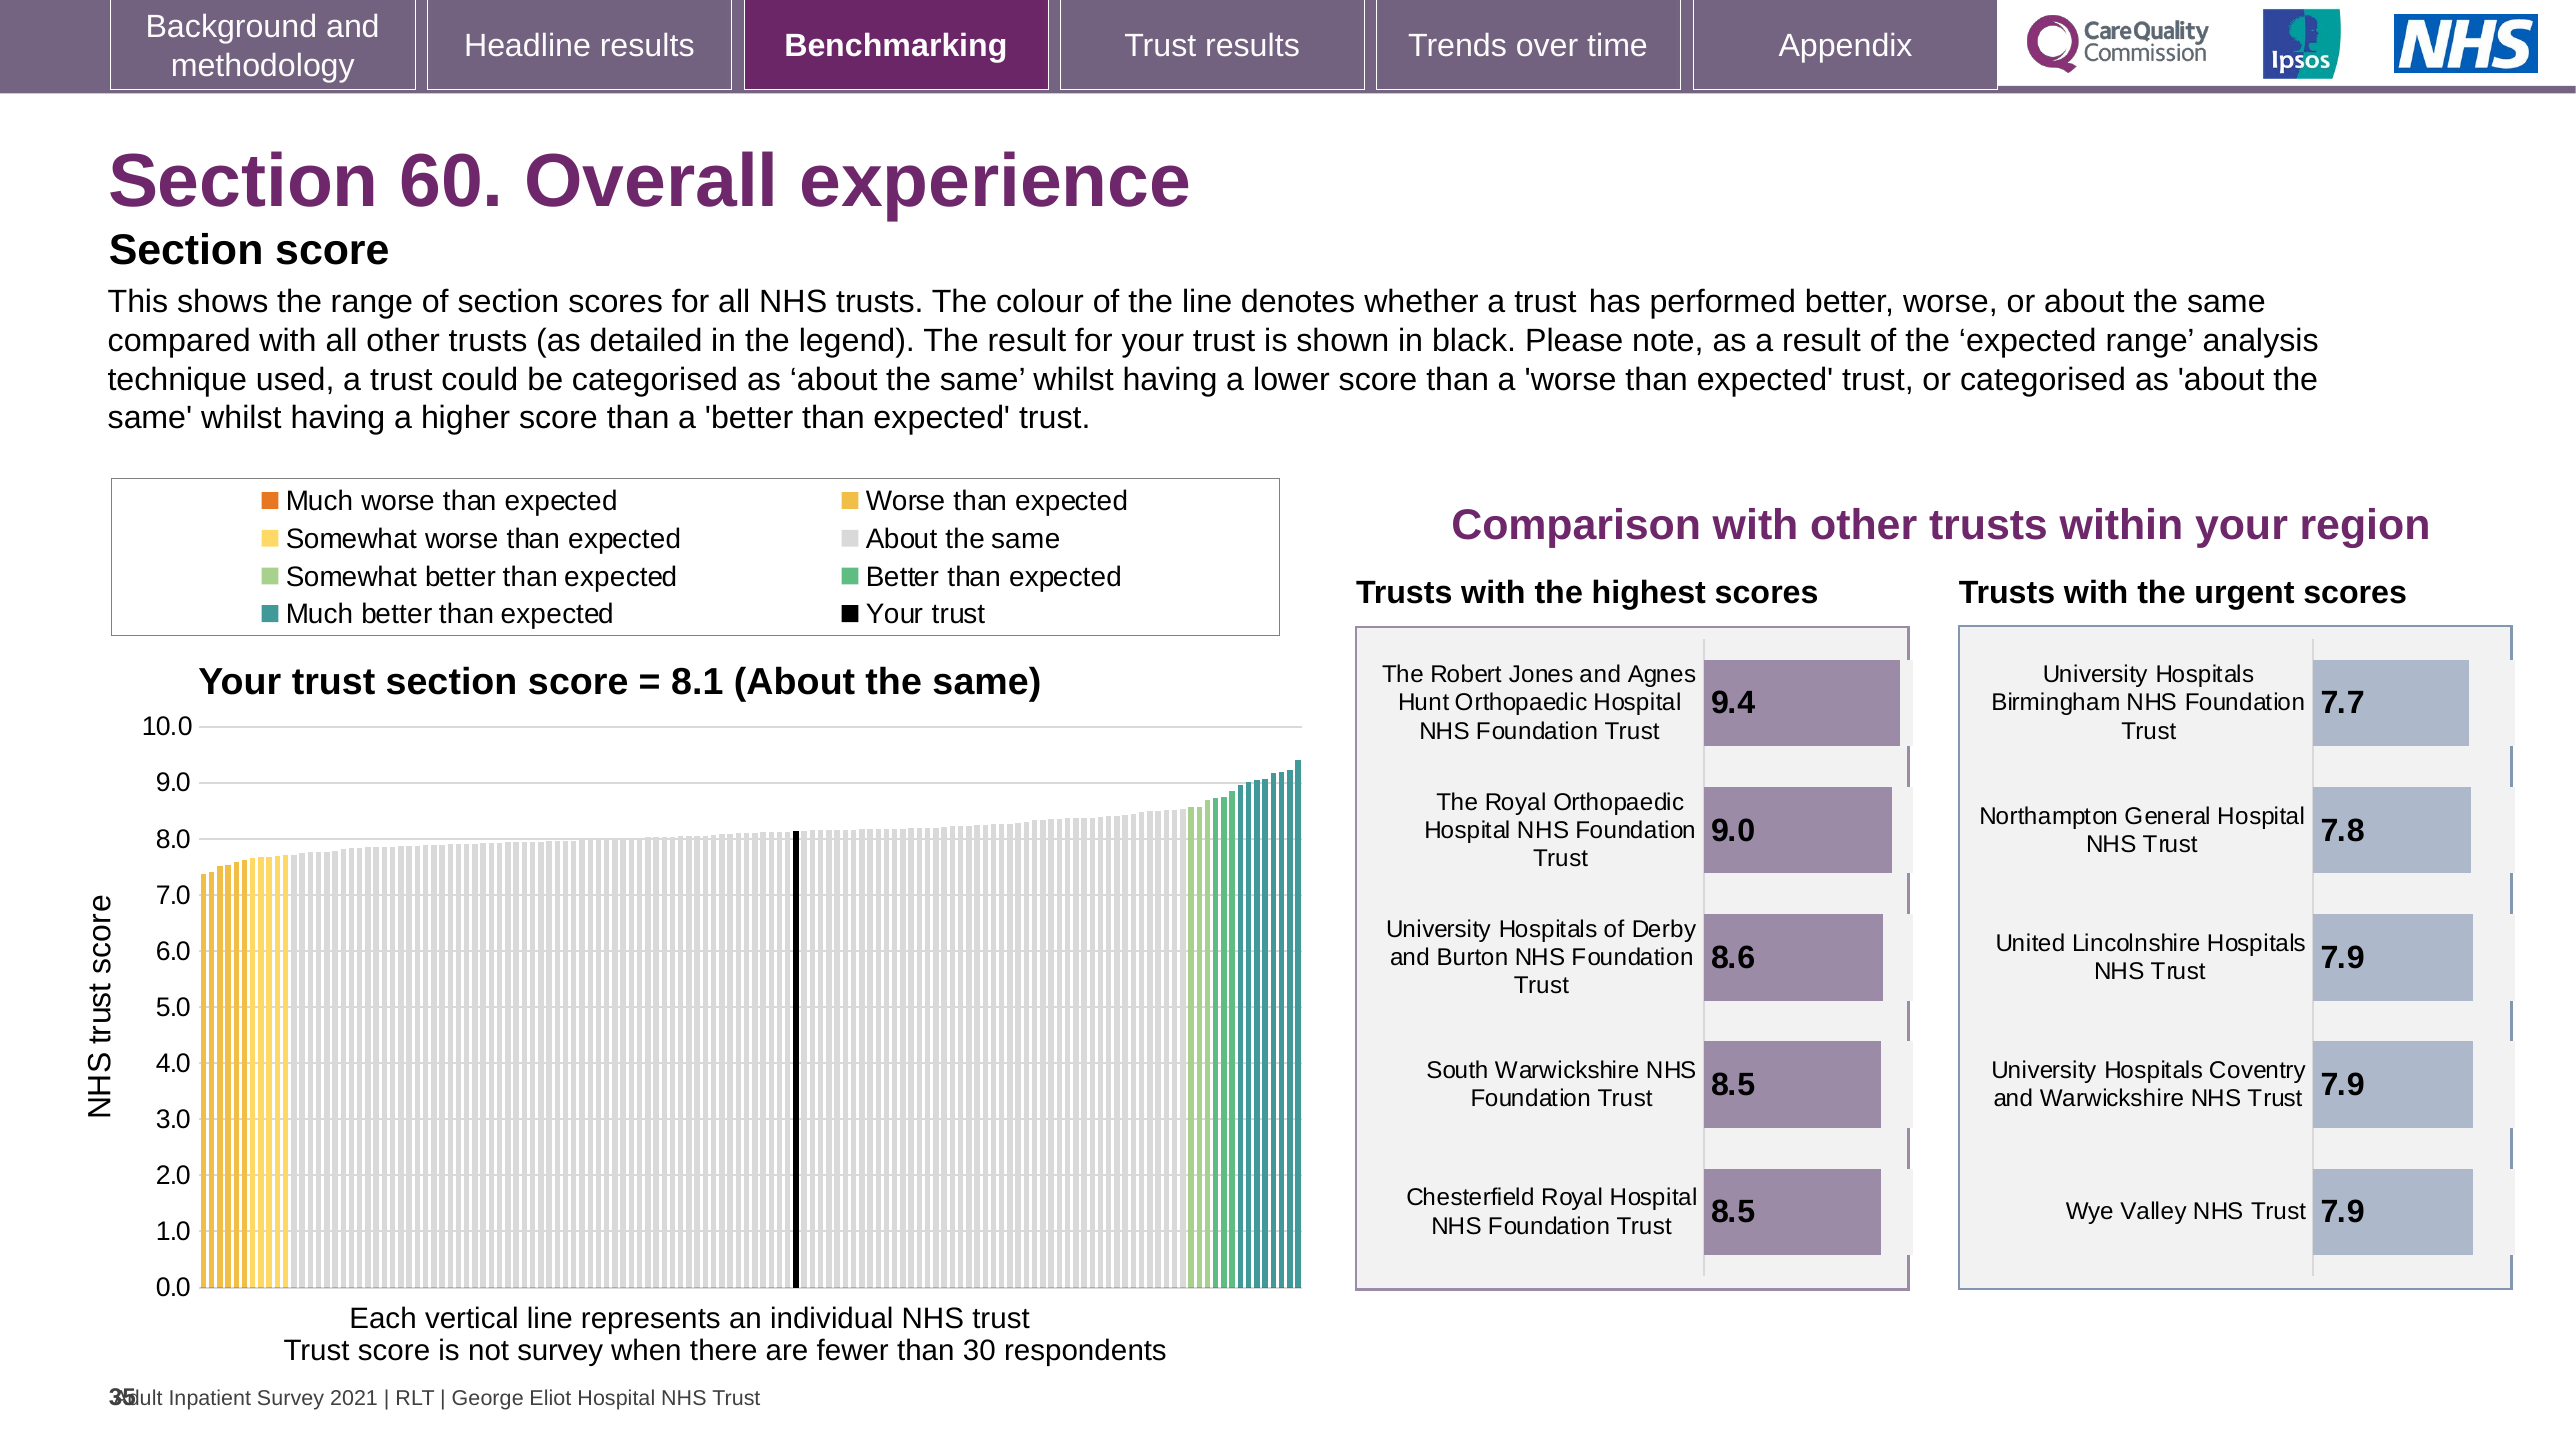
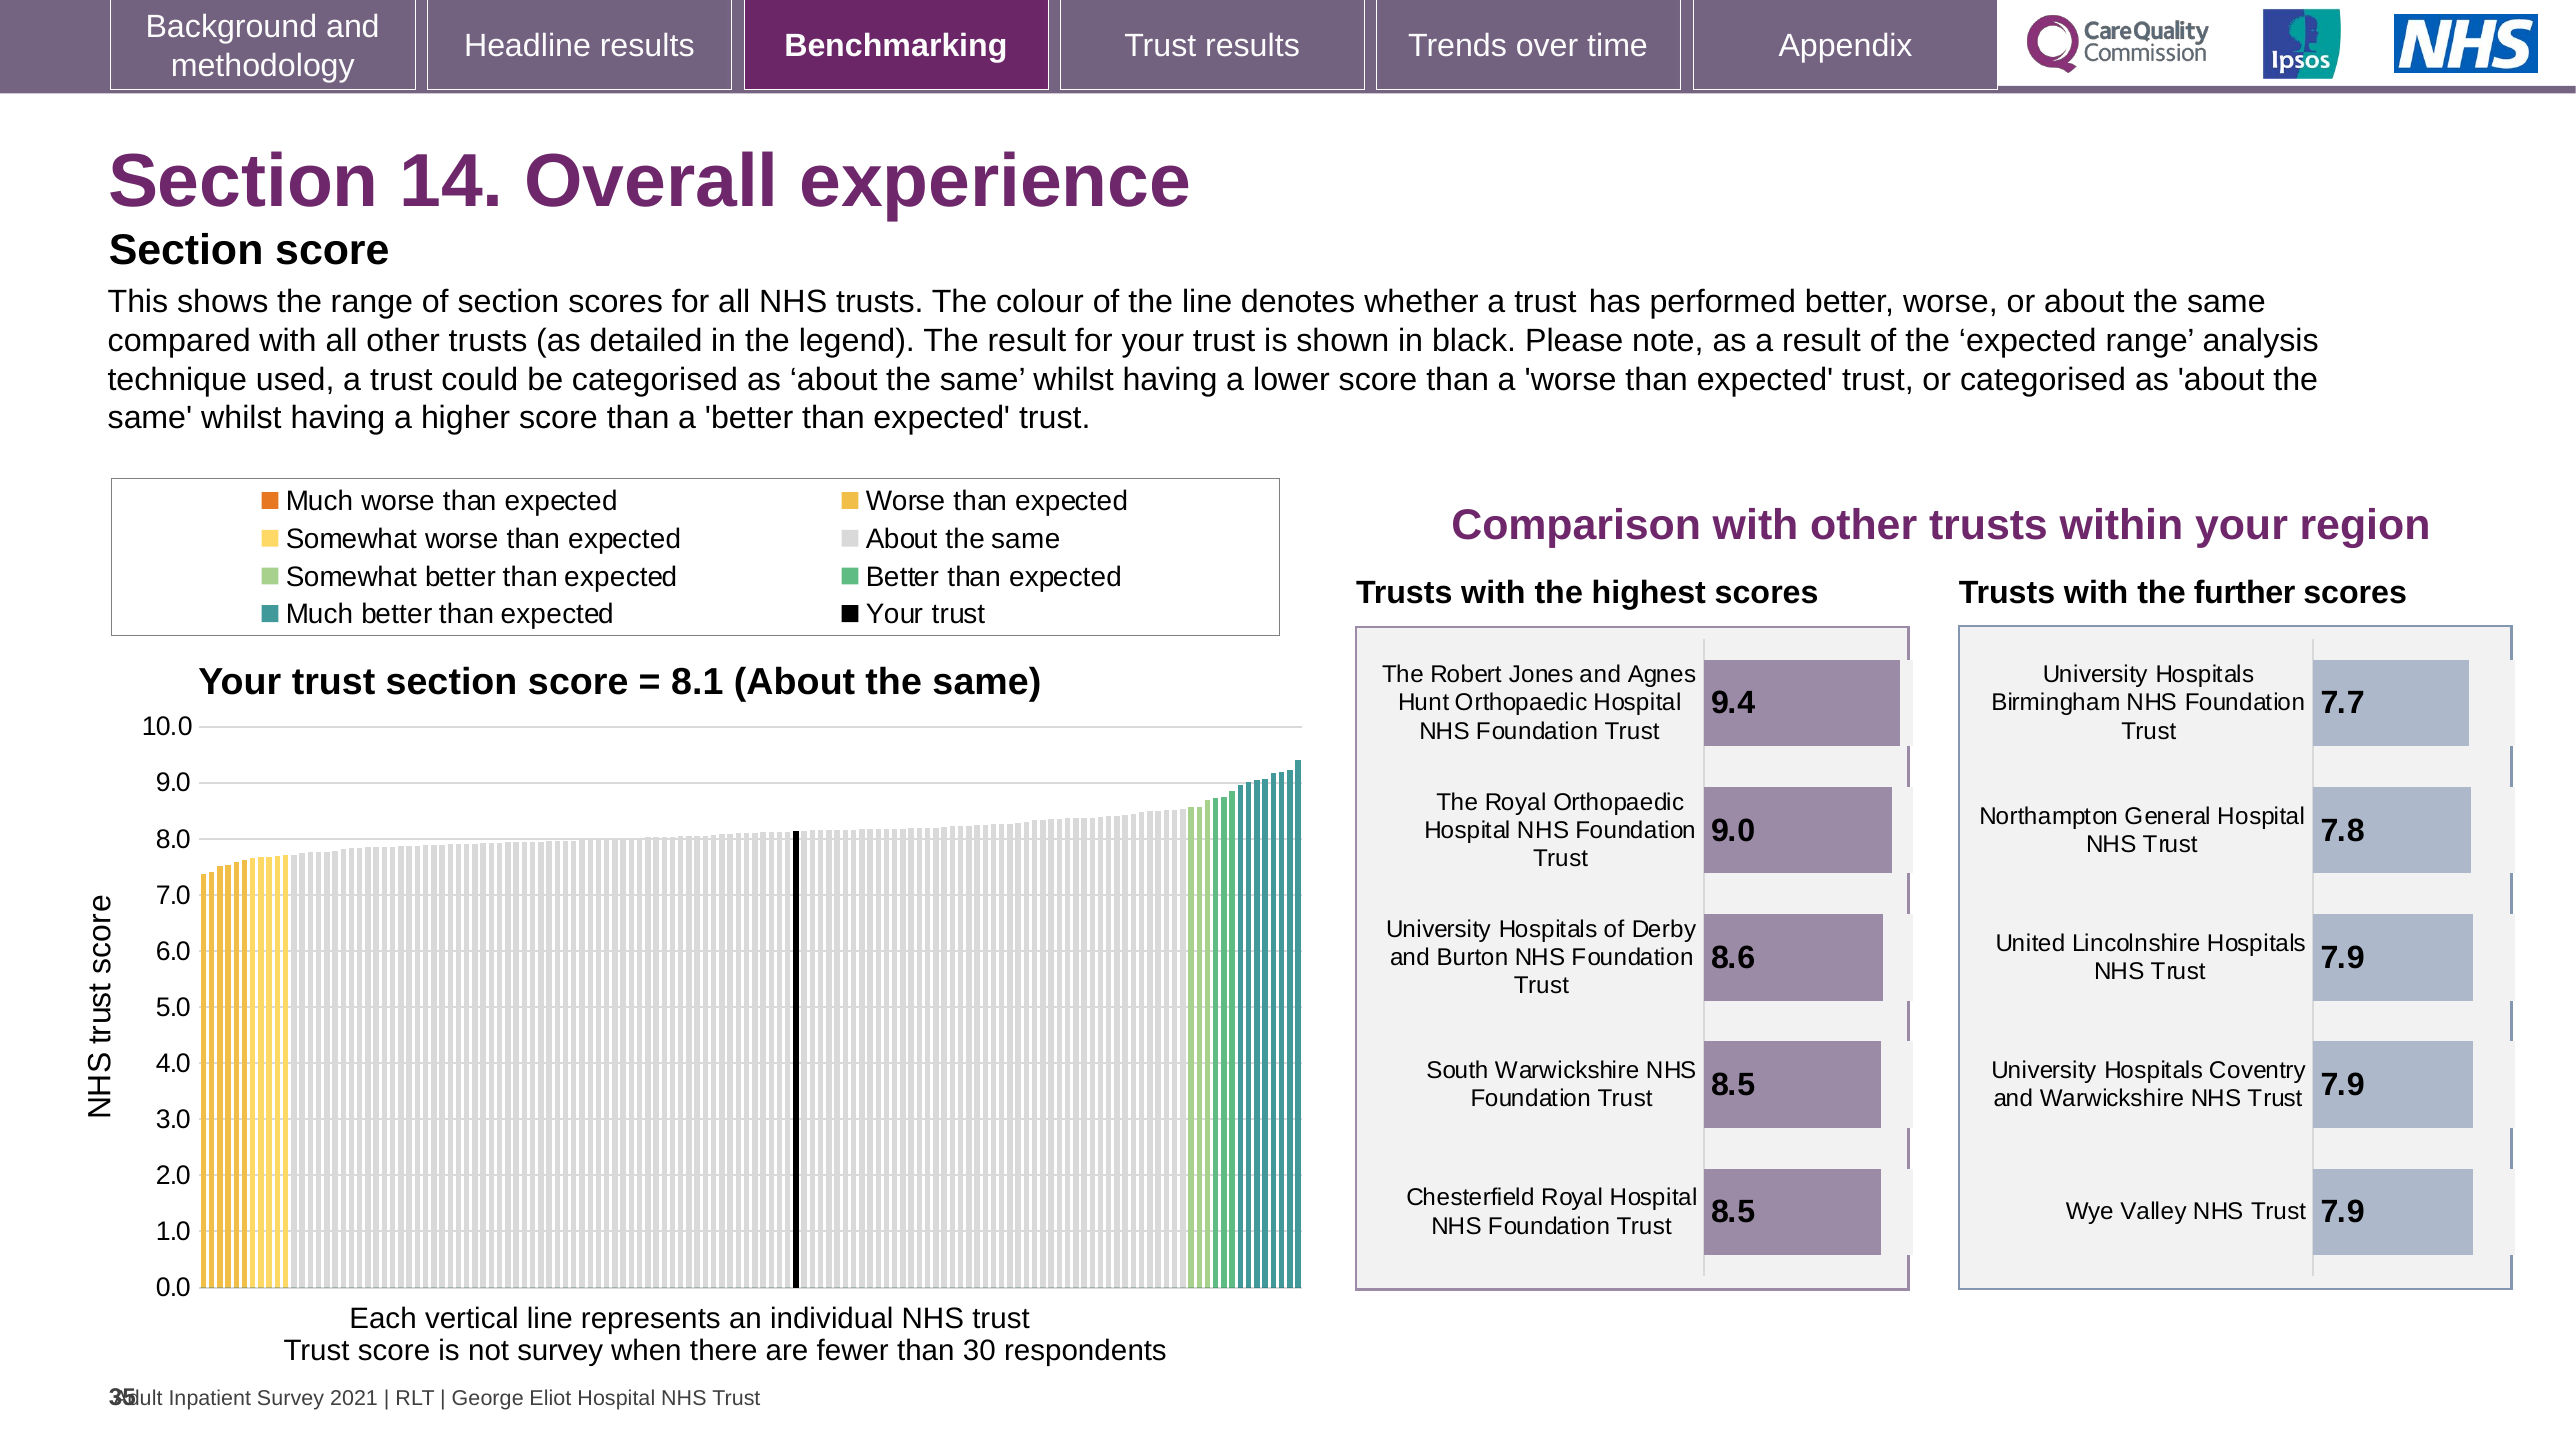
60: 60 -> 14
urgent: urgent -> further
